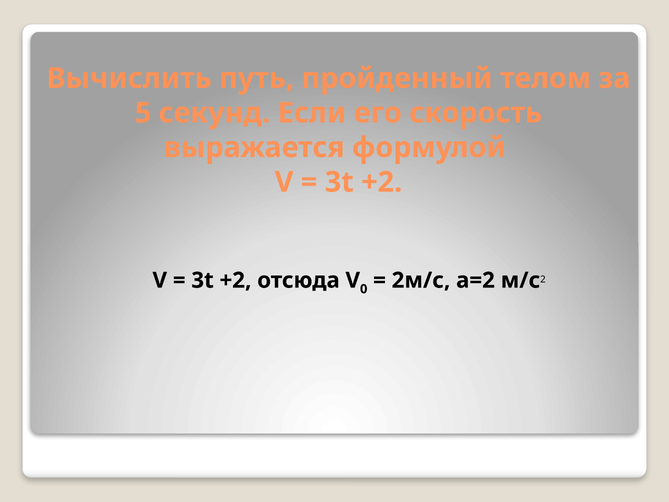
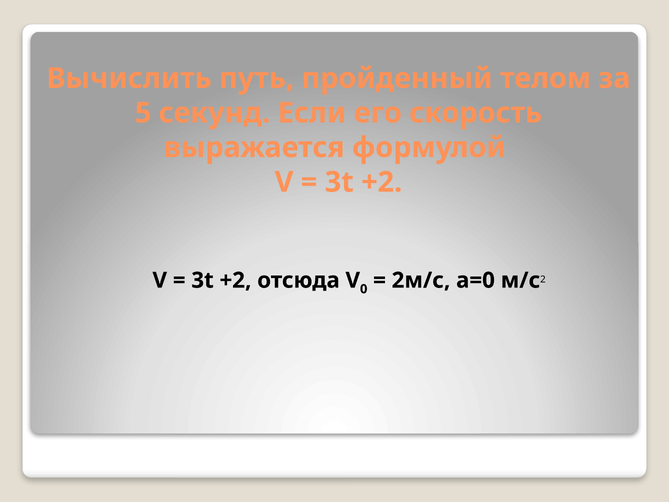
а=2: а=2 -> а=0
